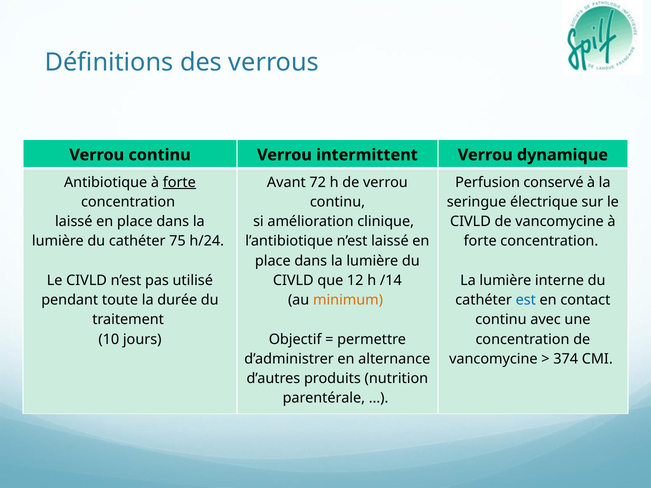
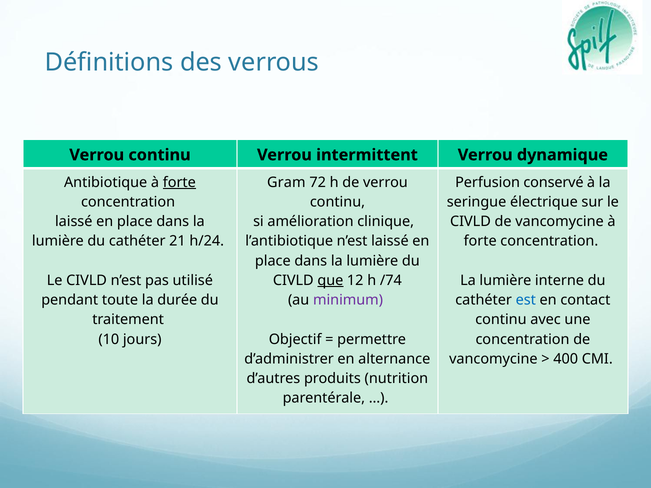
Avant: Avant -> Gram
75: 75 -> 21
que underline: none -> present
/14: /14 -> /74
minimum colour: orange -> purple
374: 374 -> 400
